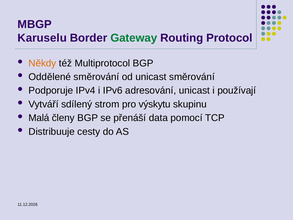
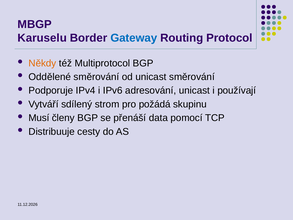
Gateway colour: green -> blue
výskytu: výskytu -> požádá
Malá: Malá -> Musí
